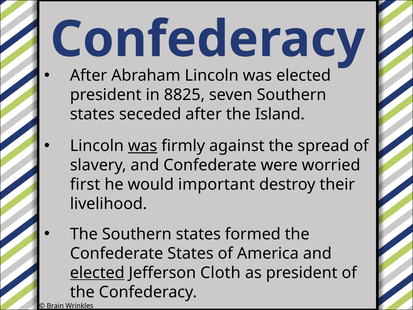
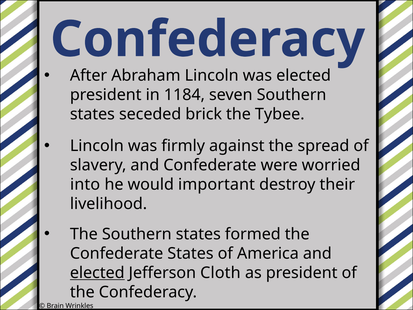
8825: 8825 -> 1184
seceded after: after -> brick
Island: Island -> Tybee
was at (143, 146) underline: present -> none
first: first -> into
